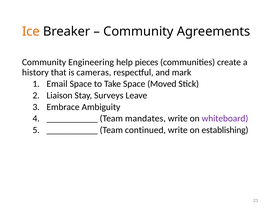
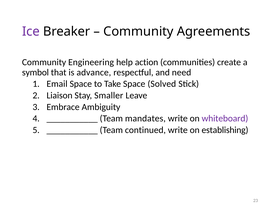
Ice colour: orange -> purple
pieces: pieces -> action
history: history -> symbol
cameras: cameras -> advance
mark: mark -> need
Moved: Moved -> Solved
Surveys: Surveys -> Smaller
